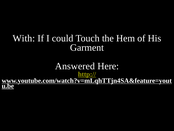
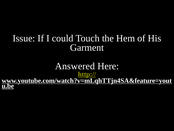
With: With -> Issue
